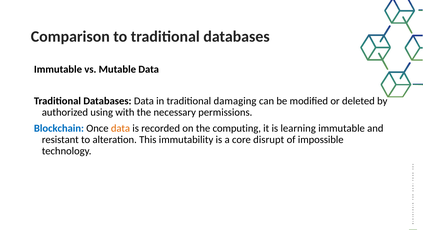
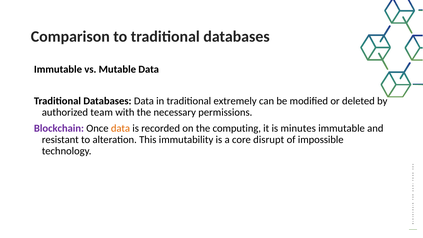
damaging: damaging -> extremely
using: using -> team
Blockchain colour: blue -> purple
learning: learning -> minutes
